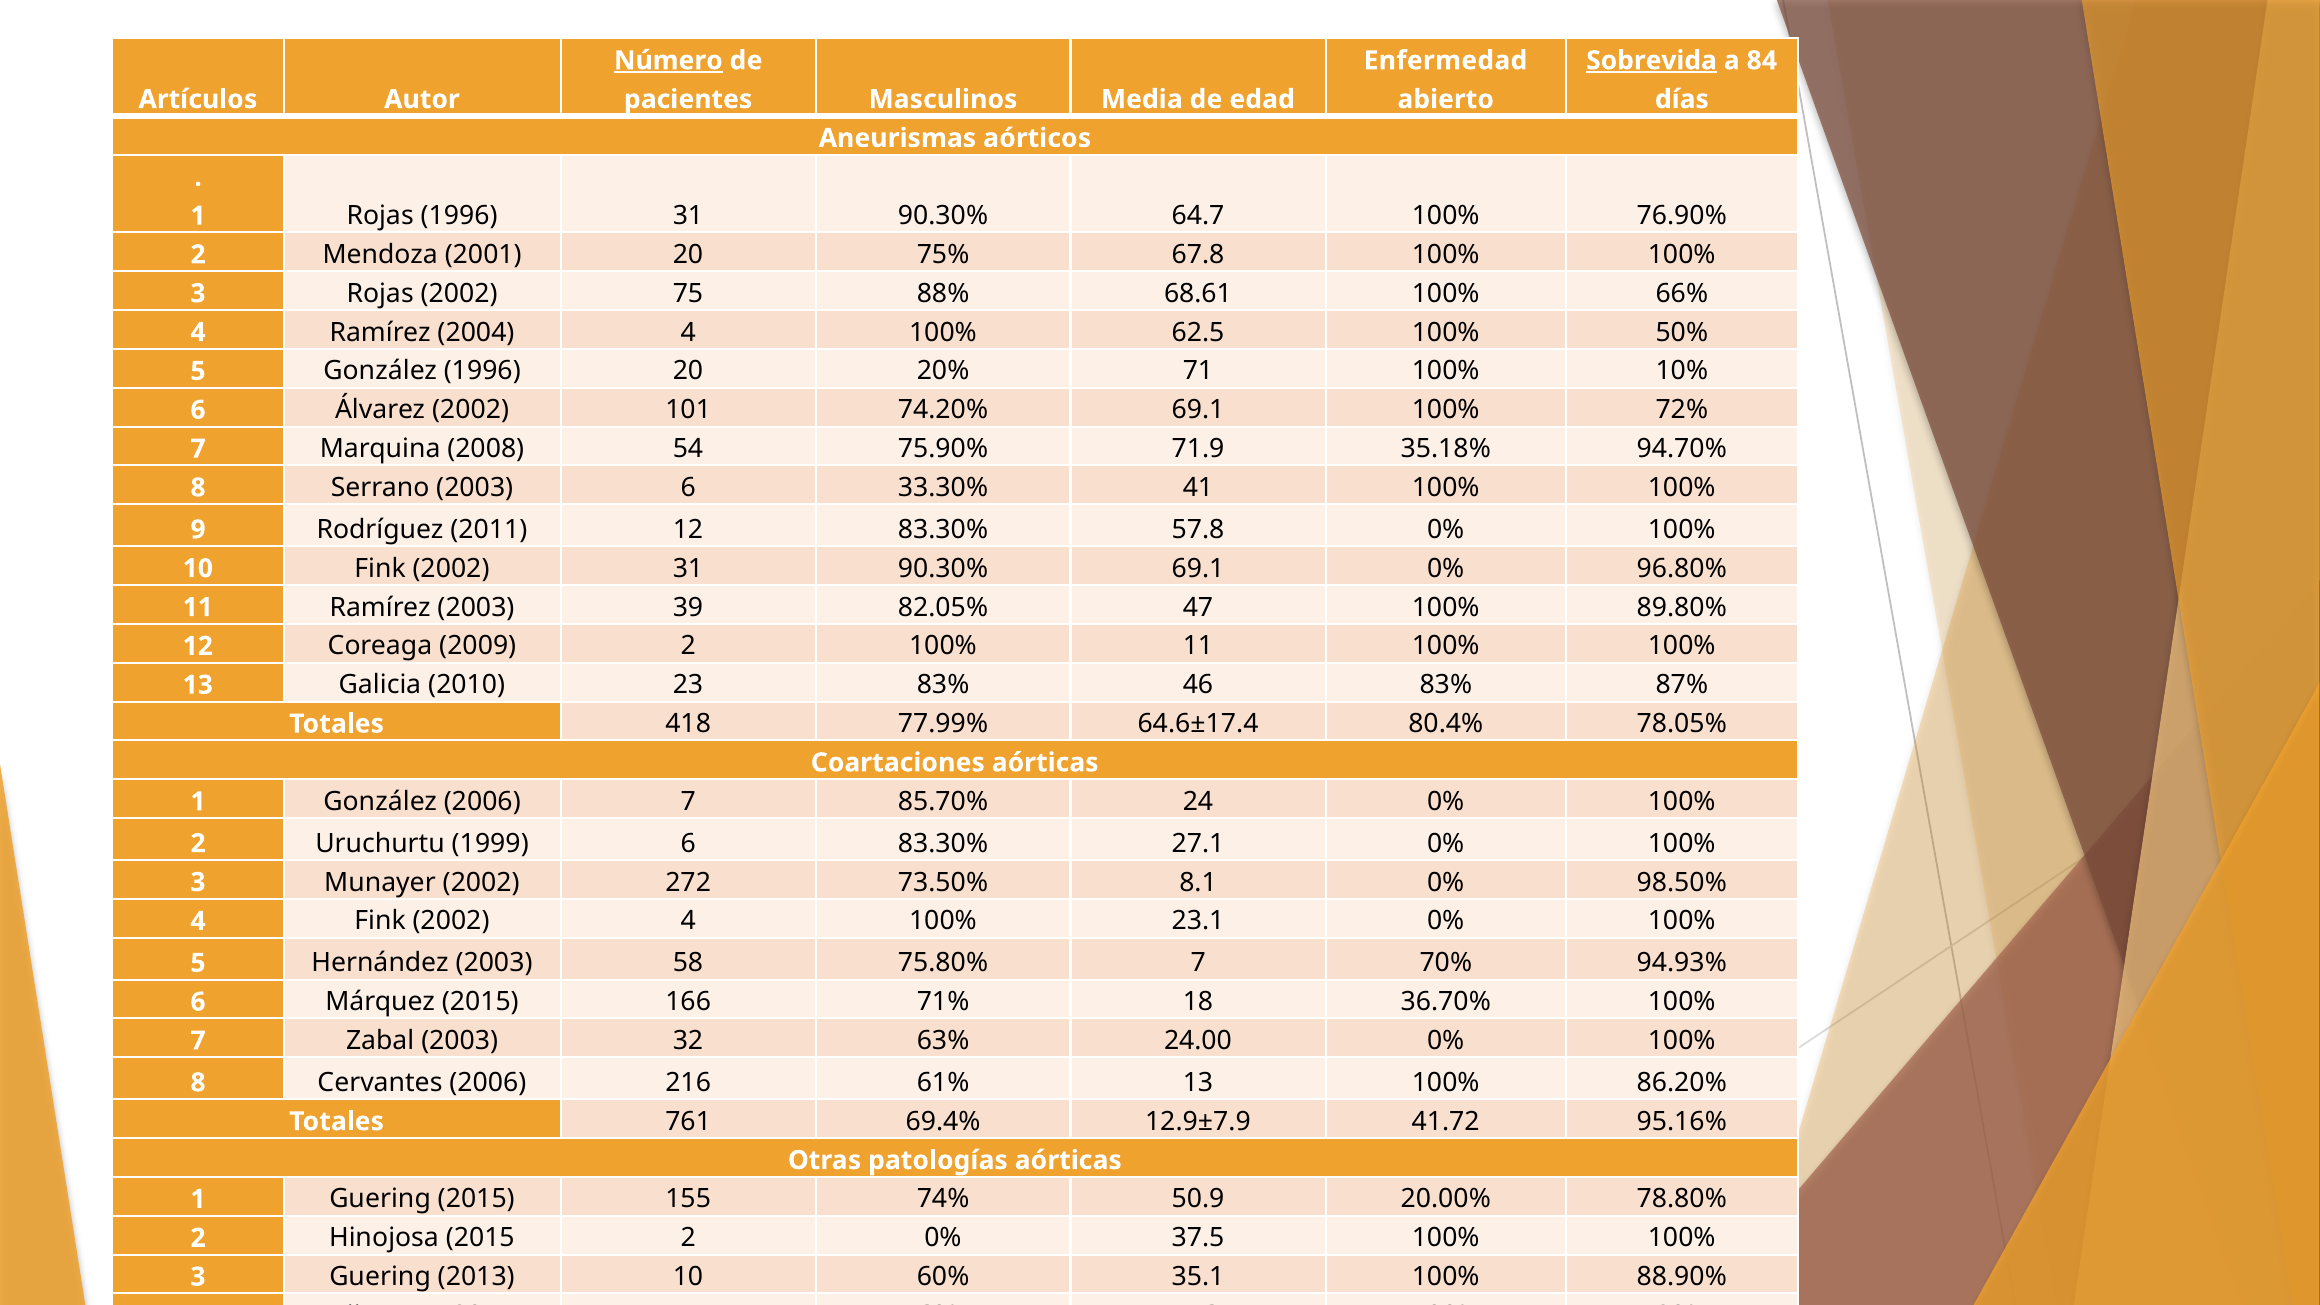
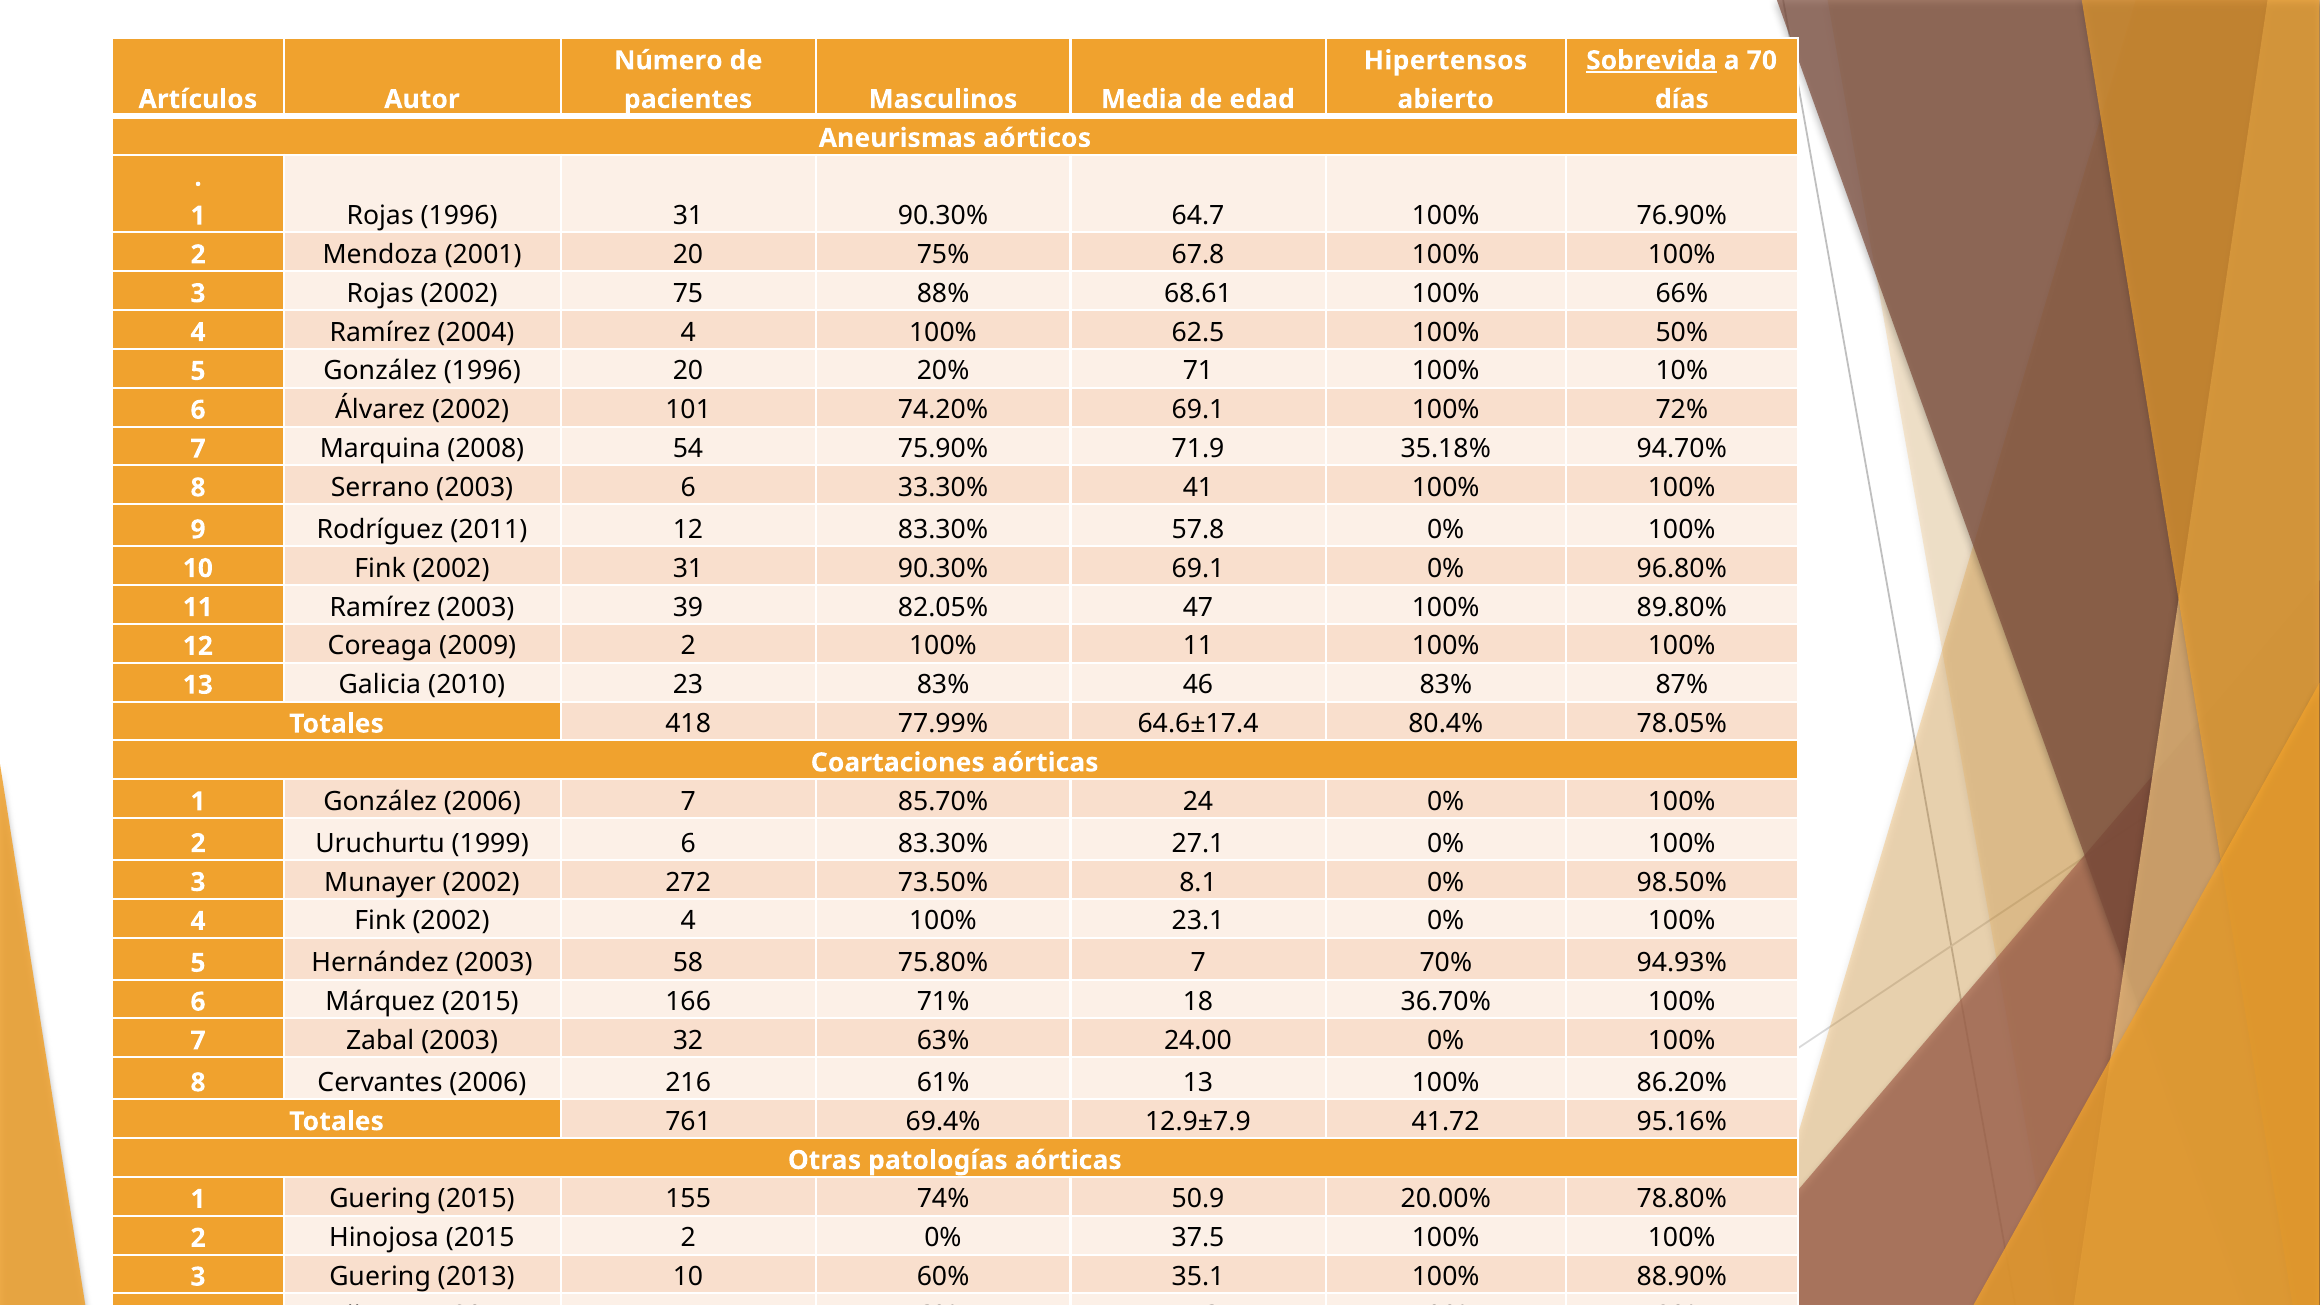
Número underline: present -> none
Enfermedad: Enfermedad -> Hipertensos
84: 84 -> 70
